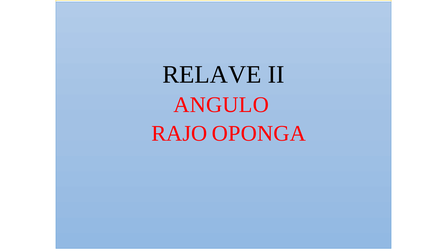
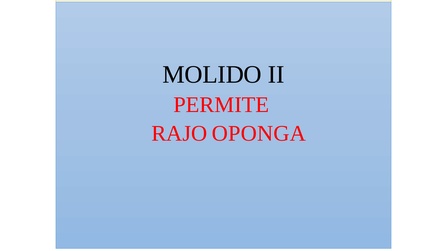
RELAVE: RELAVE -> MOLIDO
ANGULO: ANGULO -> PERMITE
